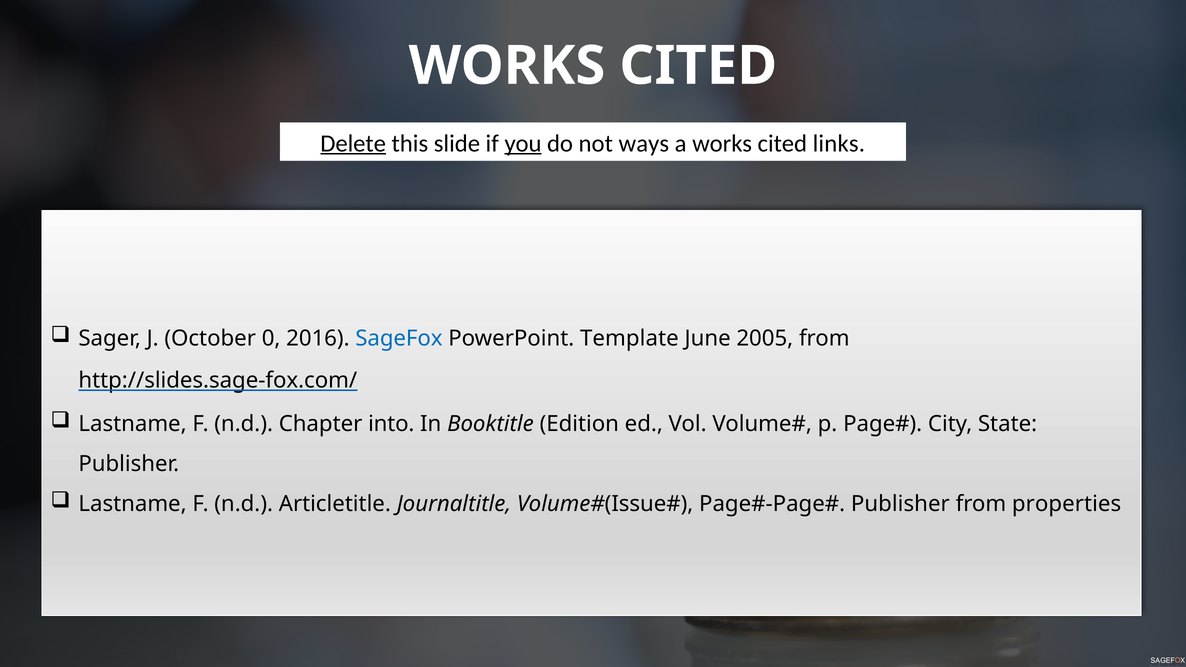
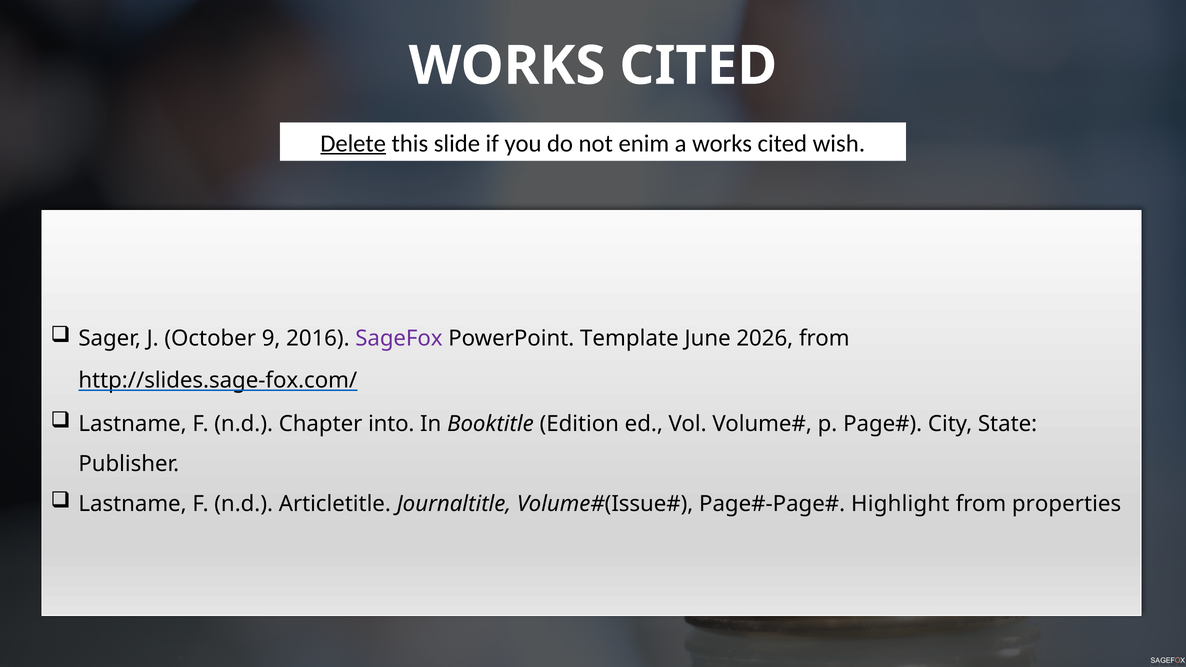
you underline: present -> none
ways: ways -> enim
links: links -> wish
0: 0 -> 9
SageFox colour: blue -> purple
2005: 2005 -> 2026
Publisher at (900, 504): Publisher -> Highlight
